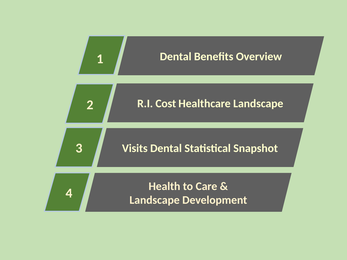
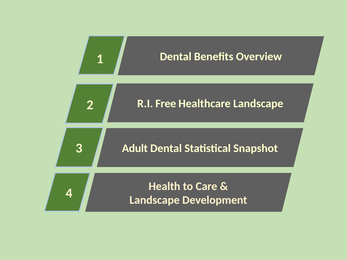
Cost: Cost -> Free
Visits: Visits -> Adult
